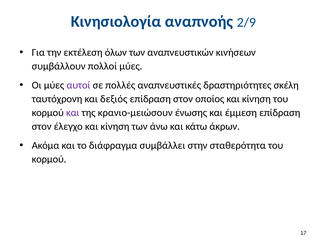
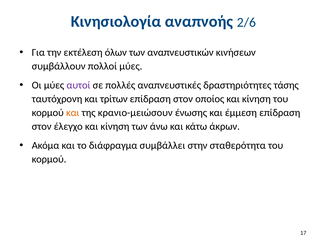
2/9: 2/9 -> 2/6
σκέλη: σκέλη -> τάσης
δεξιός: δεξιός -> τρίτων
και at (73, 113) colour: purple -> orange
